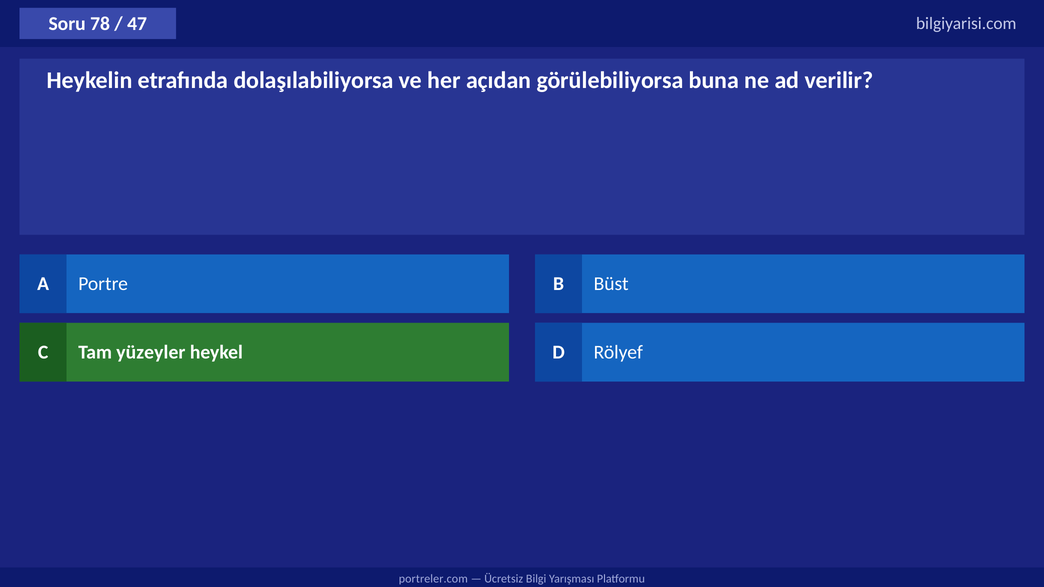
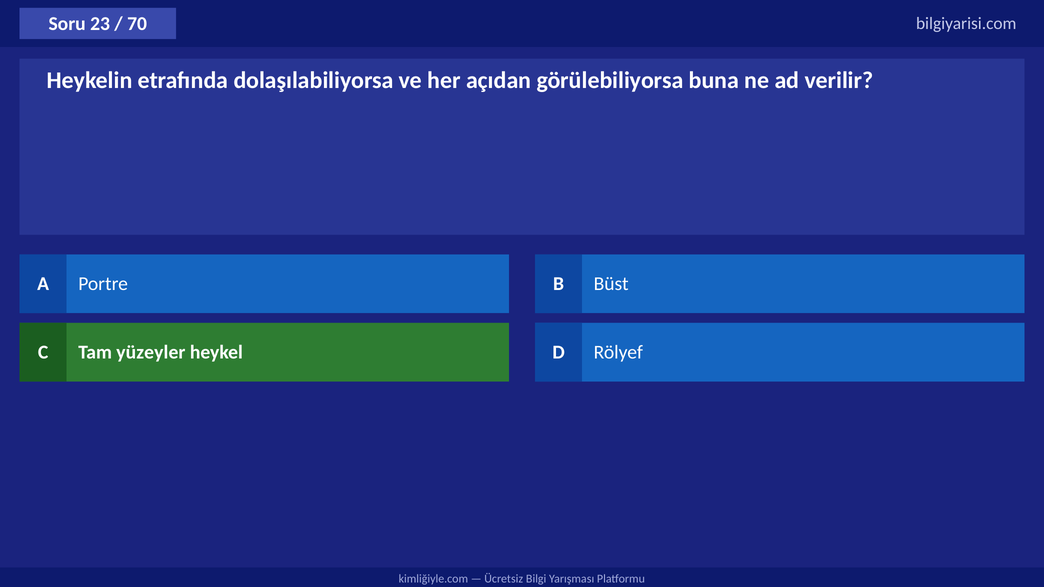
78: 78 -> 23
47: 47 -> 70
portreler.com: portreler.com -> kimliğiyle.com
